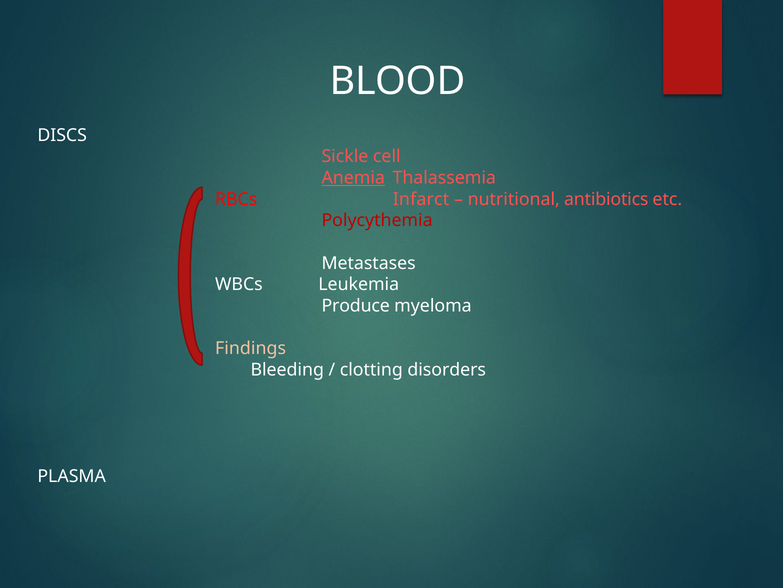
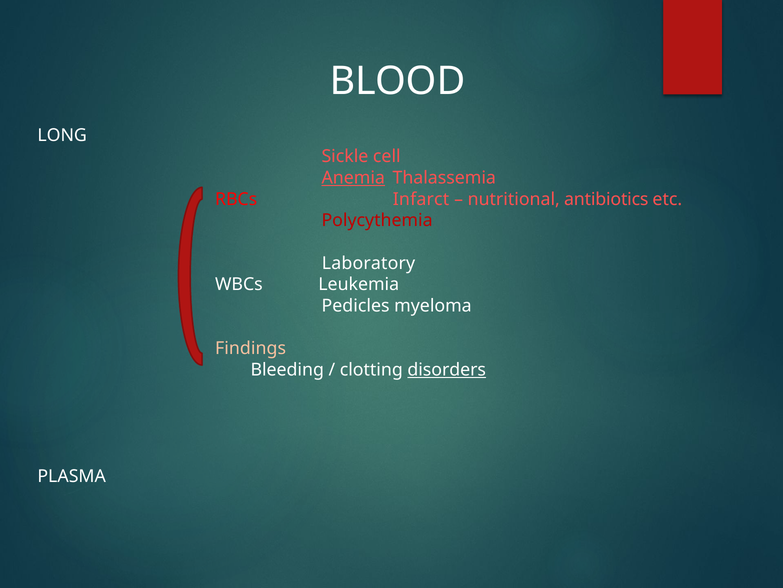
DISCS: DISCS -> LONG
Metastases: Metastases -> Laboratory
Produce: Produce -> Pedicles
disorders underline: none -> present
